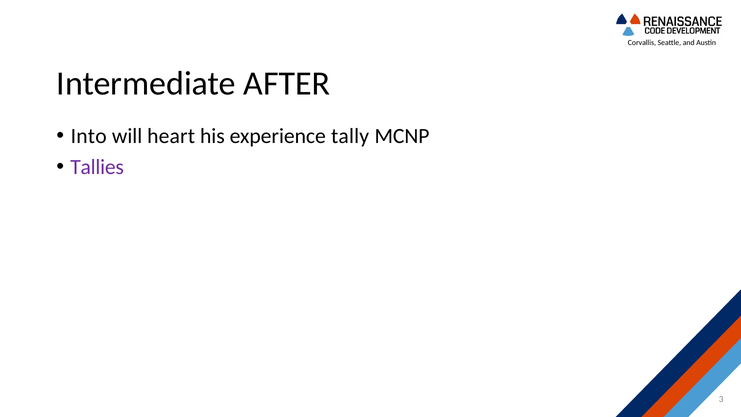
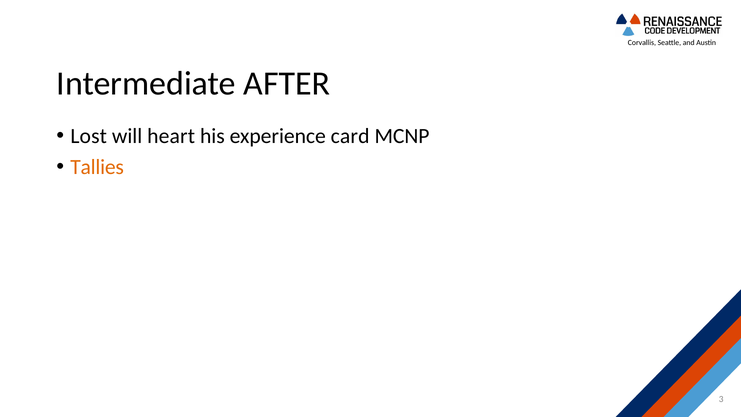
Into: Into -> Lost
tally: tally -> card
Tallies colour: purple -> orange
